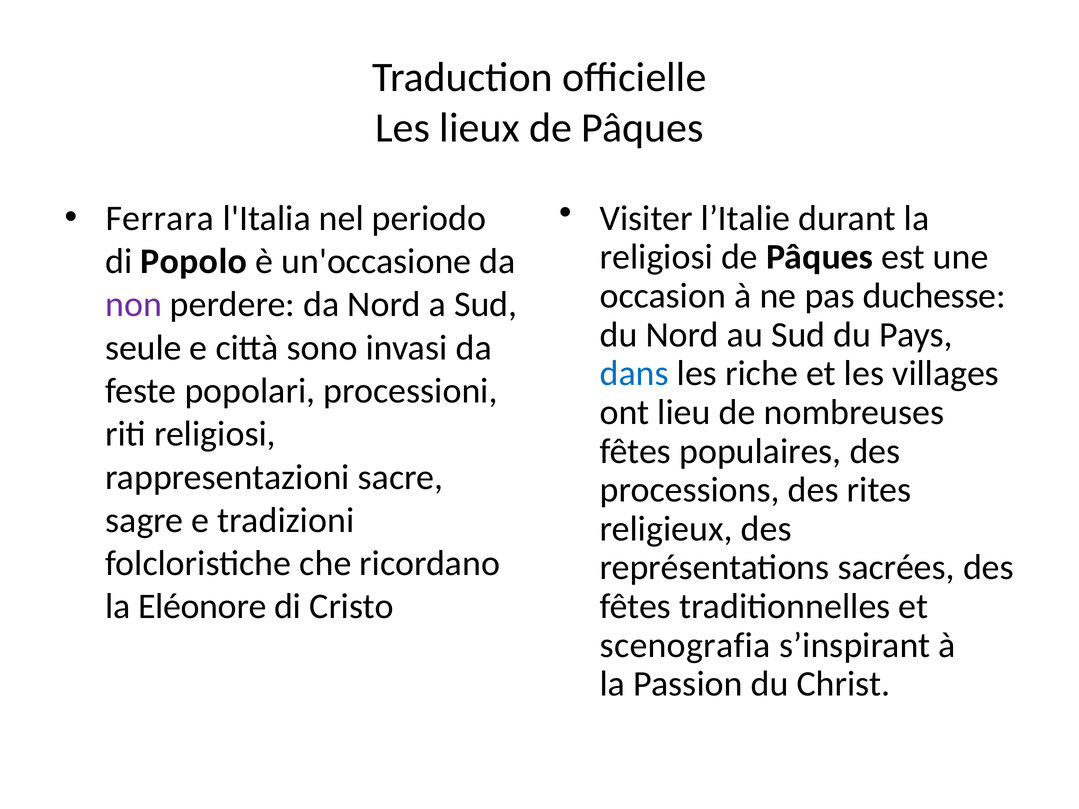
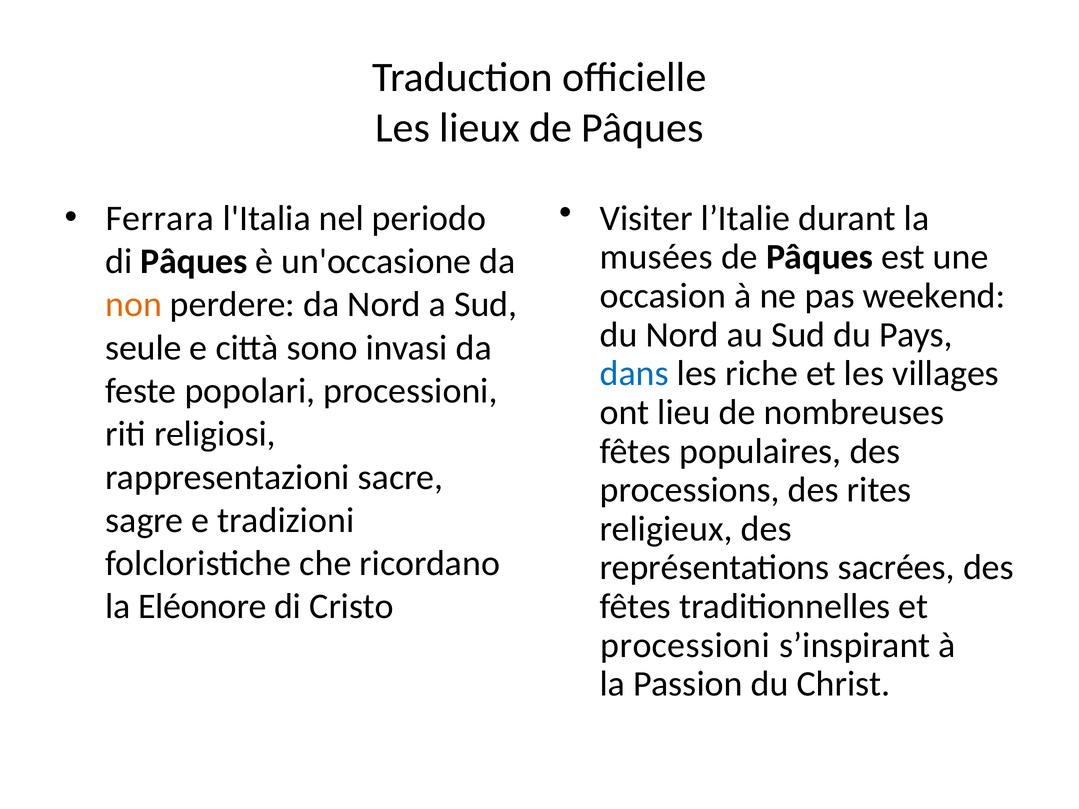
religiosi at (656, 257): religiosi -> musées
di Popolo: Popolo -> Pâques
duchesse: duchesse -> weekend
non colour: purple -> orange
scenografia at (685, 645): scenografia -> processioni
